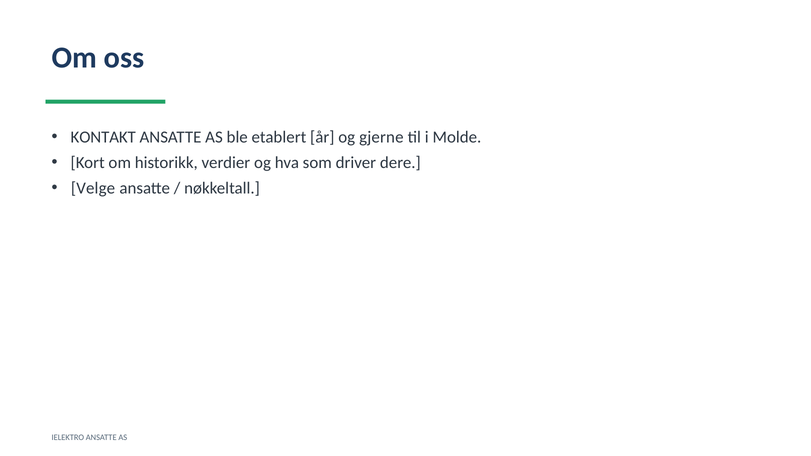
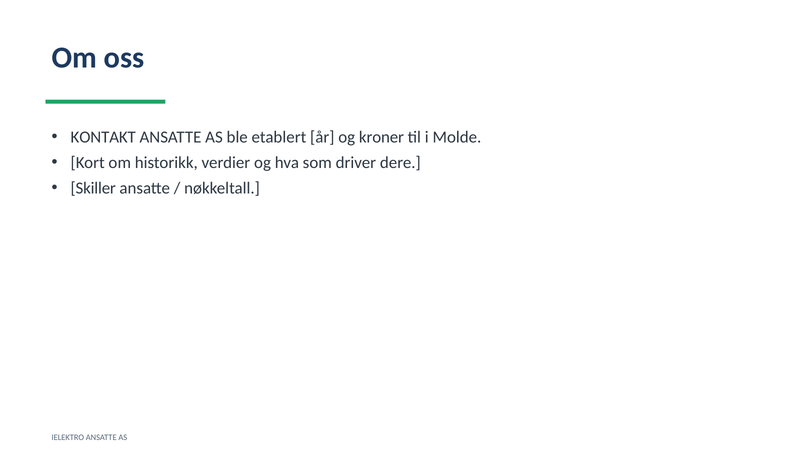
gjerne: gjerne -> kroner
Velge: Velge -> Skiller
